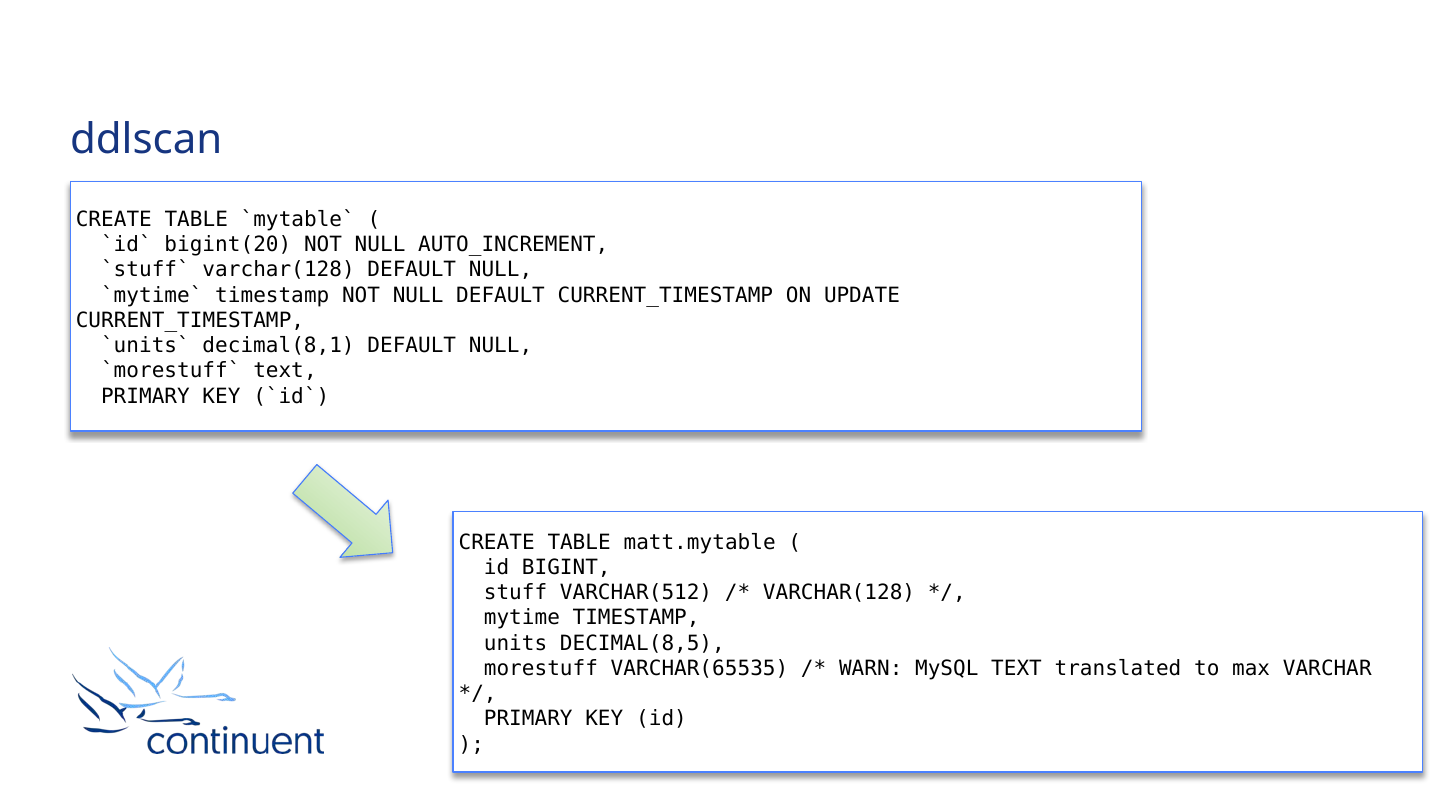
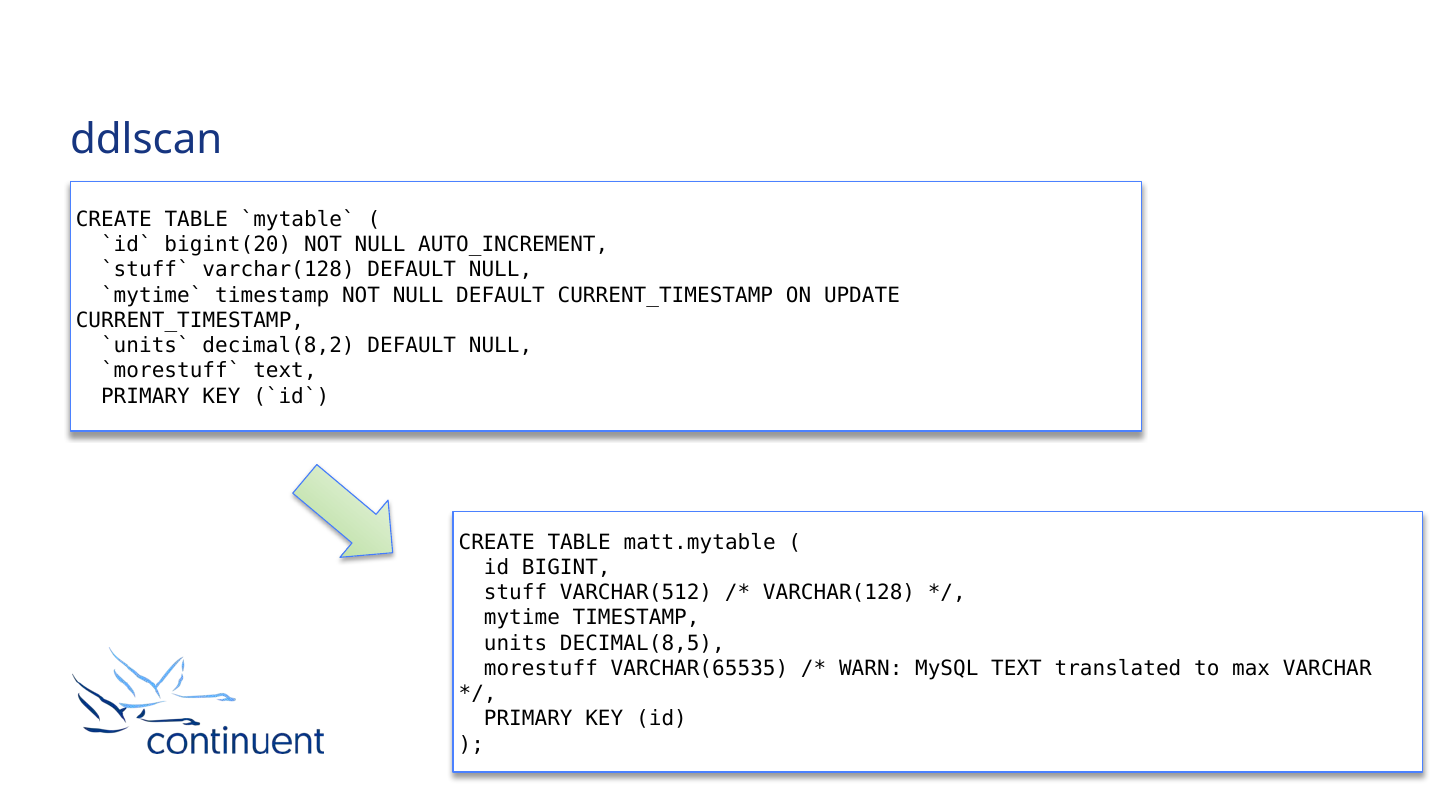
decimal(8,1: decimal(8,1 -> decimal(8,2
